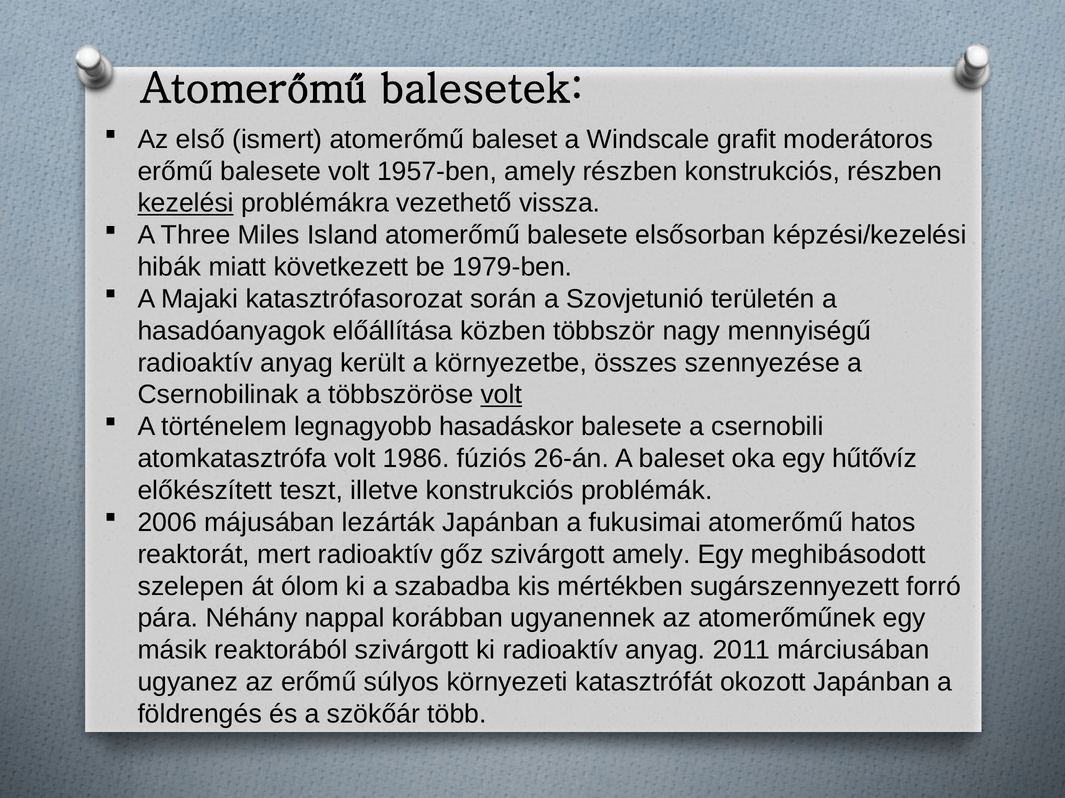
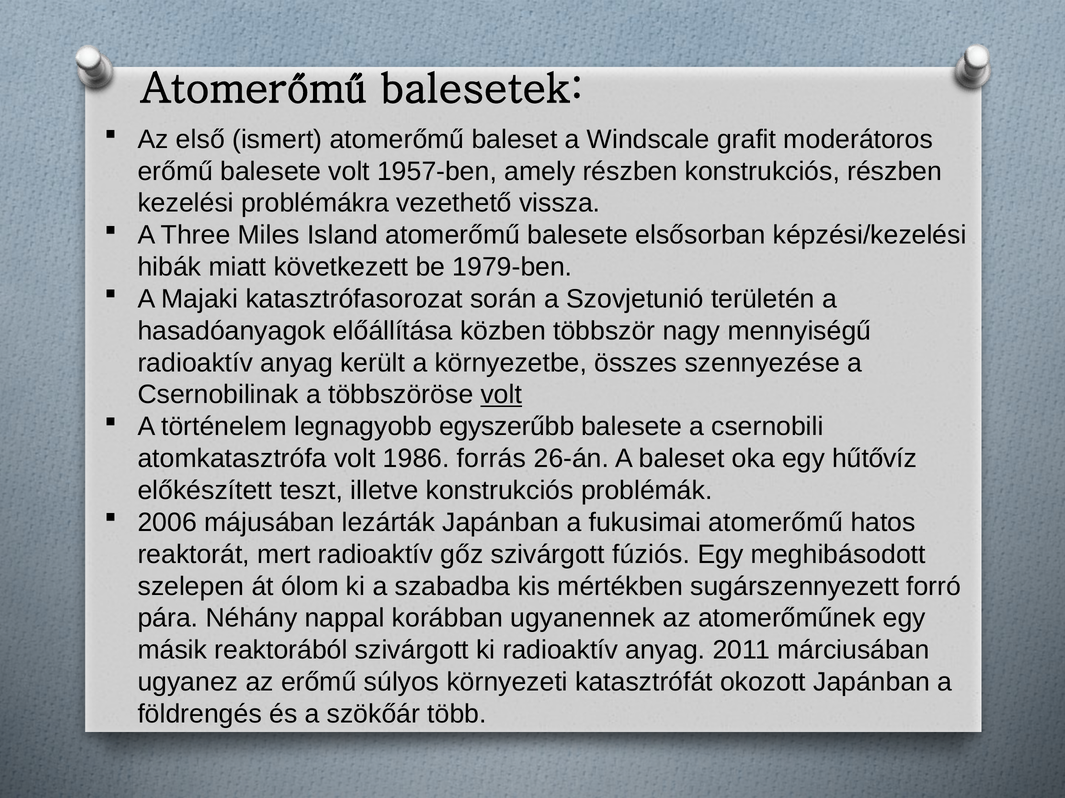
kezelési underline: present -> none
hasadáskor: hasadáskor -> egyszerűbb
fúziós: fúziós -> forrás
szivárgott amely: amely -> fúziós
